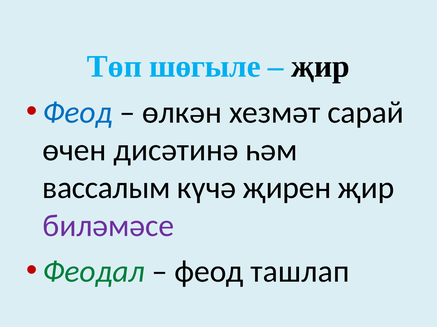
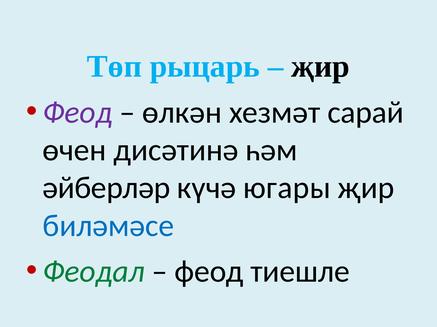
шөгыле: шөгыле -> рыцарь
Феод at (77, 113) colour: blue -> purple
вассалым: вассалым -> әйберләр
җирен: җирен -> югары
биләмәсе colour: purple -> blue
ташлап: ташлап -> тиешле
